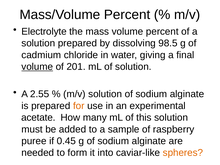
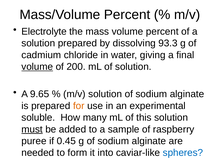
98.5: 98.5 -> 93.3
201: 201 -> 200
2.55: 2.55 -> 9.65
acetate: acetate -> soluble
must underline: none -> present
spheres colour: orange -> blue
